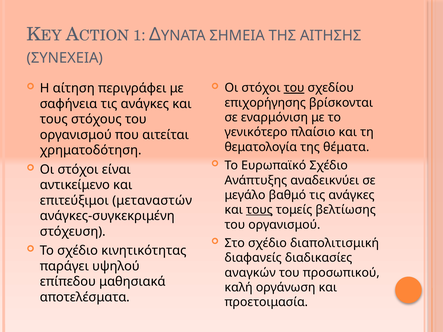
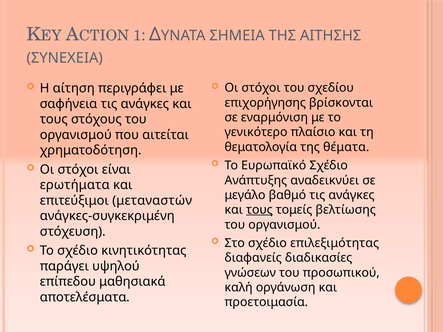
του at (294, 88) underline: present -> none
αντικείμενο: αντικείμενο -> ερωτήματα
διαπολιτισμική: διαπολιτισμική -> επιλεξιμότητας
αναγκών: αναγκών -> γνώσεων
